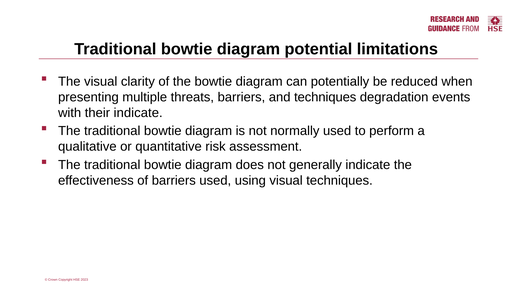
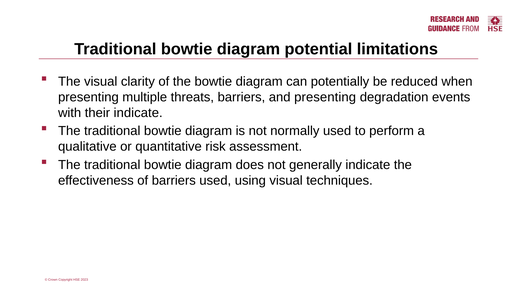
and techniques: techniques -> presenting
